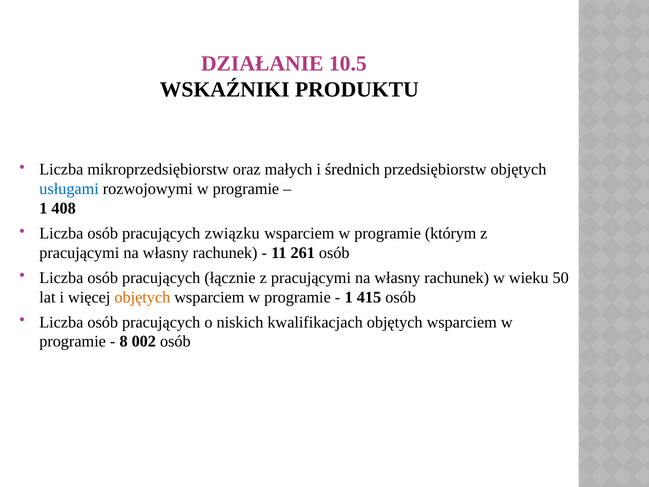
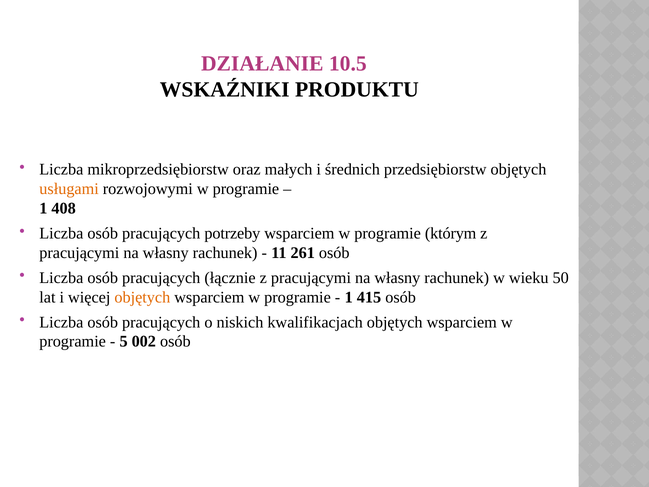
usługami colour: blue -> orange
związku: związku -> potrzeby
8: 8 -> 5
